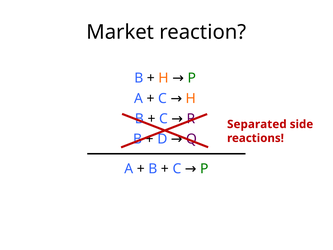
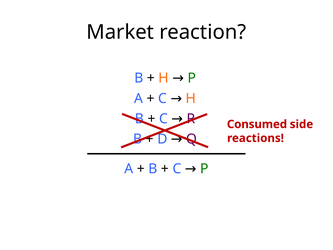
Separated: Separated -> Consumed
